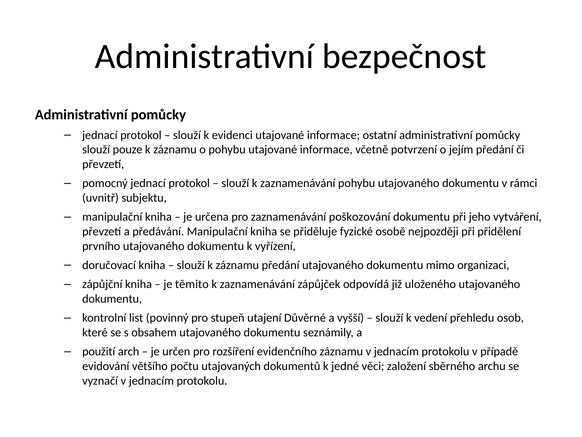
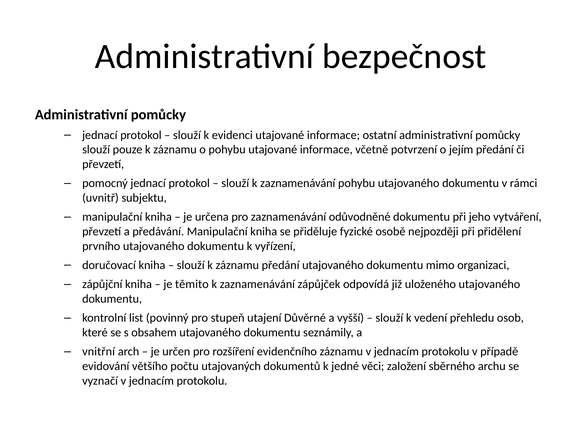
poškozování: poškozování -> odůvodněné
použití: použití -> vnitřní
